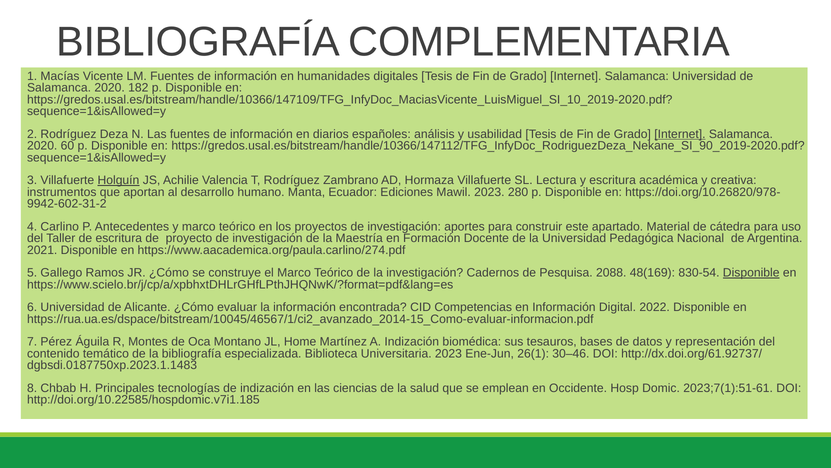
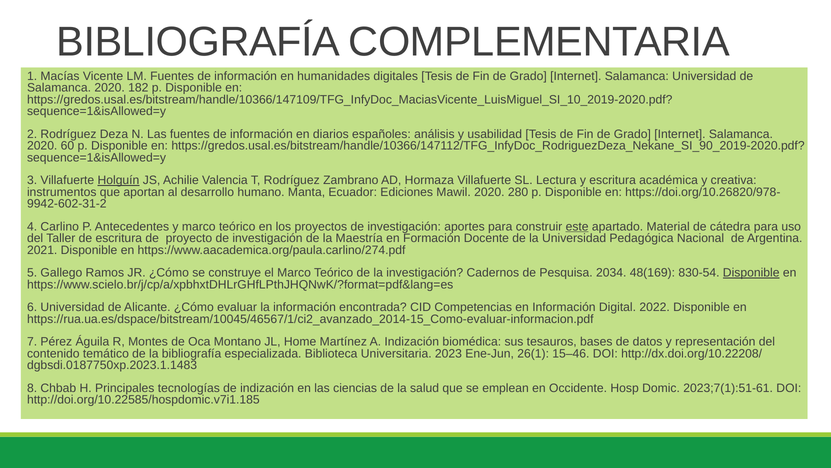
Internet at (680, 134) underline: present -> none
Mawil 2023: 2023 -> 2020
este underline: none -> present
2088: 2088 -> 2034
30–46: 30–46 -> 15–46
http://dx.doi.org/61.92737/: http://dx.doi.org/61.92737/ -> http://dx.doi.org/10.22208/
